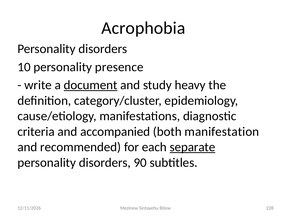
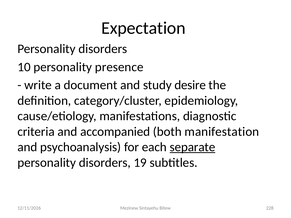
Acrophobia: Acrophobia -> Expectation
document underline: present -> none
heavy: heavy -> desire
recommended: recommended -> psychoanalysis
90: 90 -> 19
